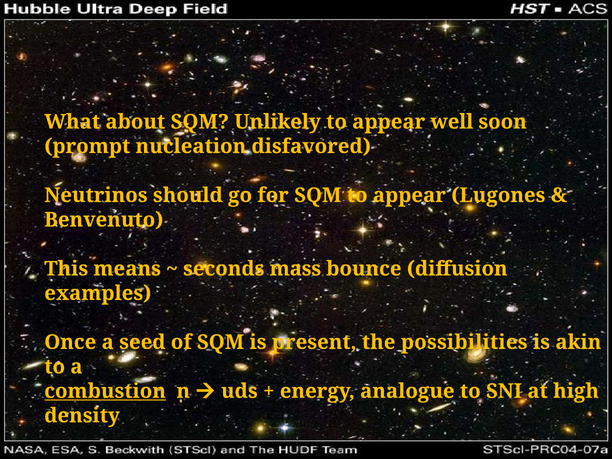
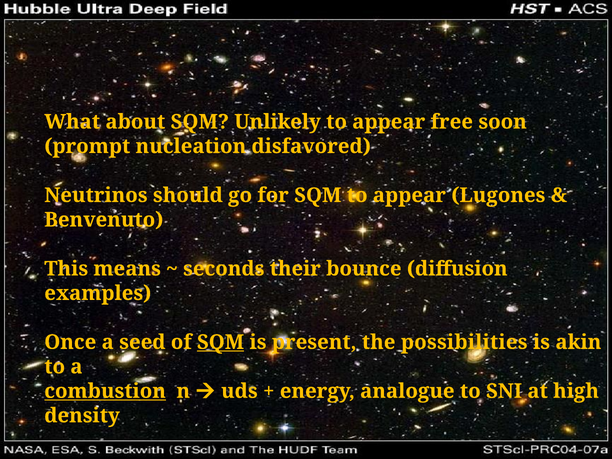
well: well -> free
mass: mass -> their
SQM at (221, 342) underline: none -> present
